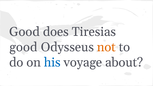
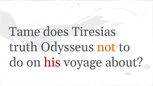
Good at (24, 32): Good -> Tame
good at (23, 47): good -> truth
his colour: blue -> red
